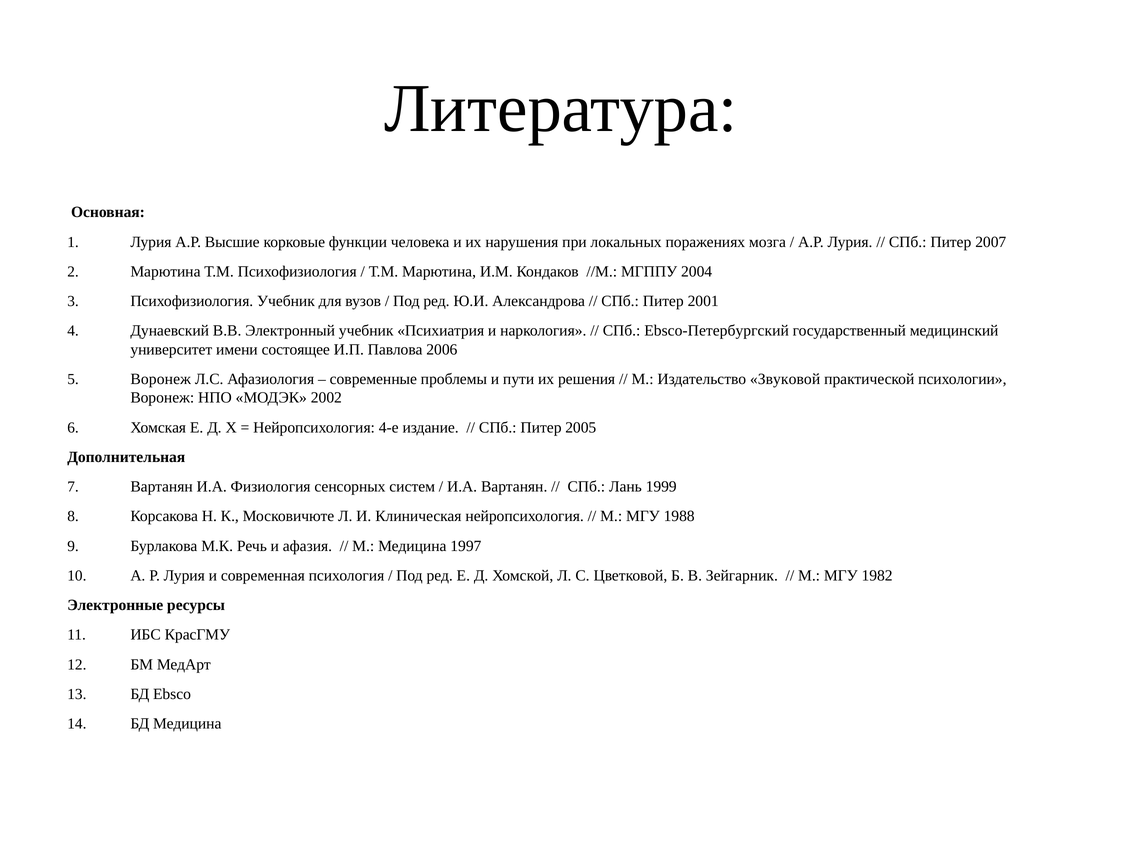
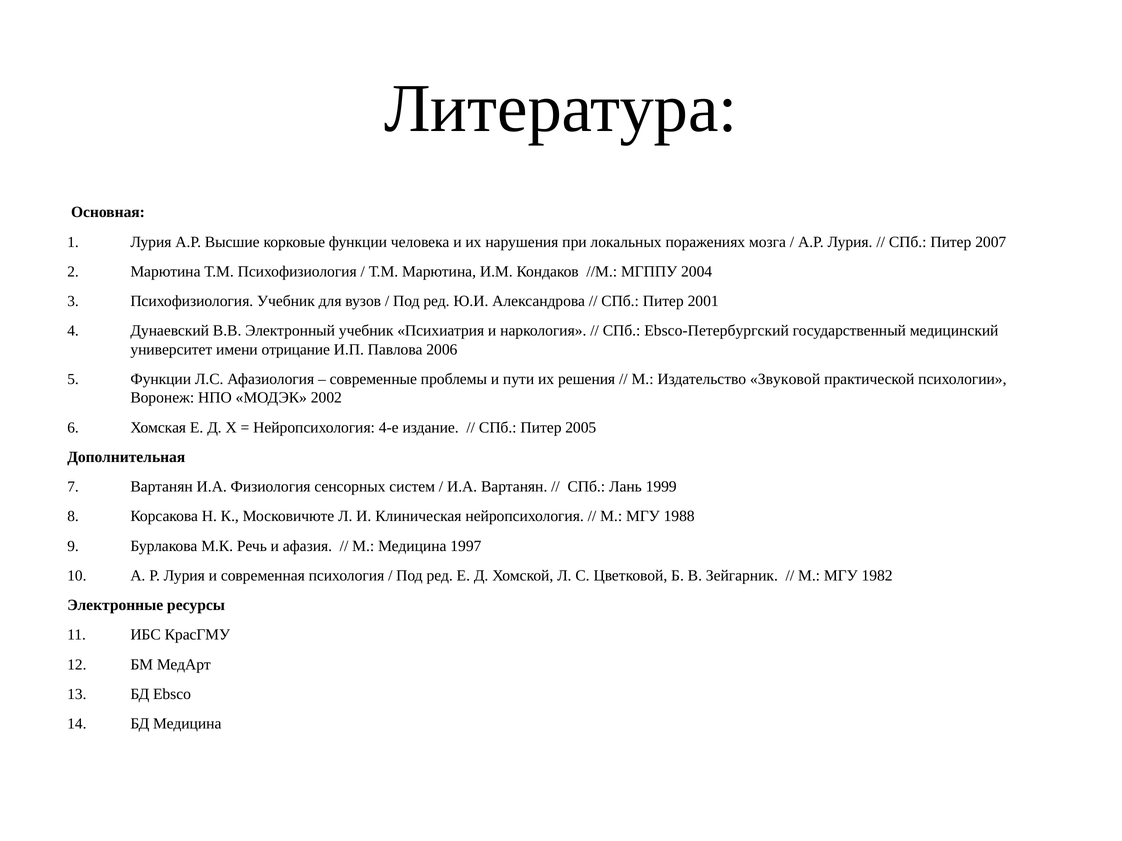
состоящее: состоящее -> отрицание
Воронеж at (161, 379): Воронеж -> Функции
